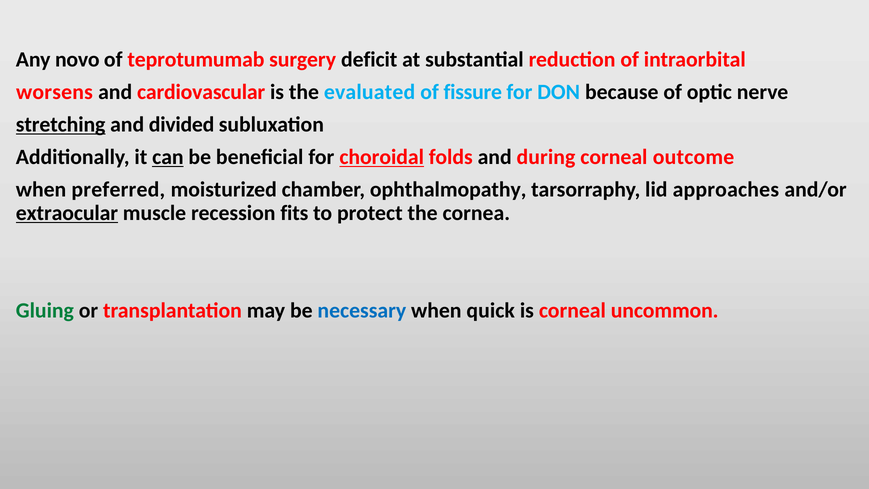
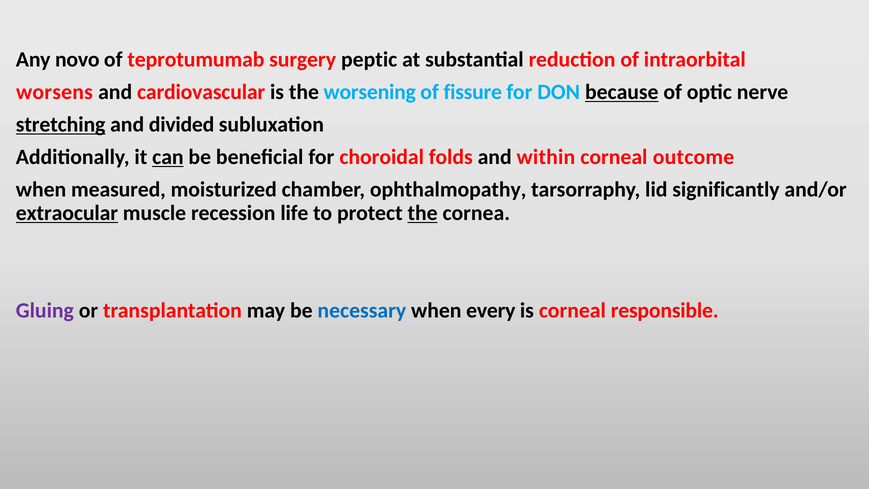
deficit: deficit -> peptic
evaluated: evaluated -> worsening
because underline: none -> present
choroidal underline: present -> none
during: during -> within
preferred: preferred -> measured
approaches: approaches -> significantly
fits: fits -> life
the at (423, 213) underline: none -> present
Gluing colour: green -> purple
quick: quick -> every
uncommon: uncommon -> responsible
